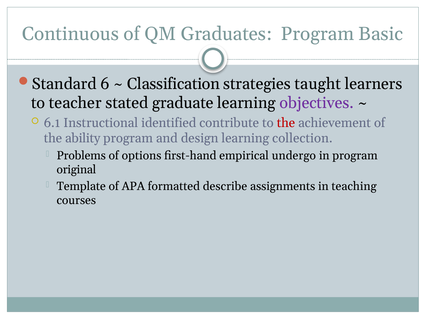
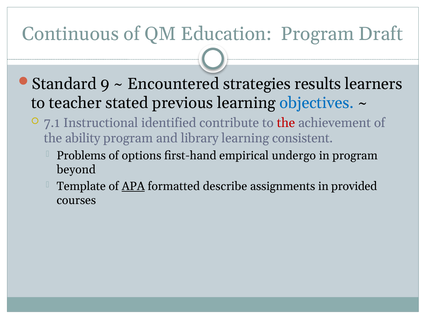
Graduates: Graduates -> Education
Basic: Basic -> Draft
6: 6 -> 9
Classification: Classification -> Encountered
taught: taught -> results
graduate: graduate -> previous
objectives colour: purple -> blue
6.1: 6.1 -> 7.1
design: design -> library
collection: collection -> consistent
original: original -> beyond
APA underline: none -> present
teaching: teaching -> provided
